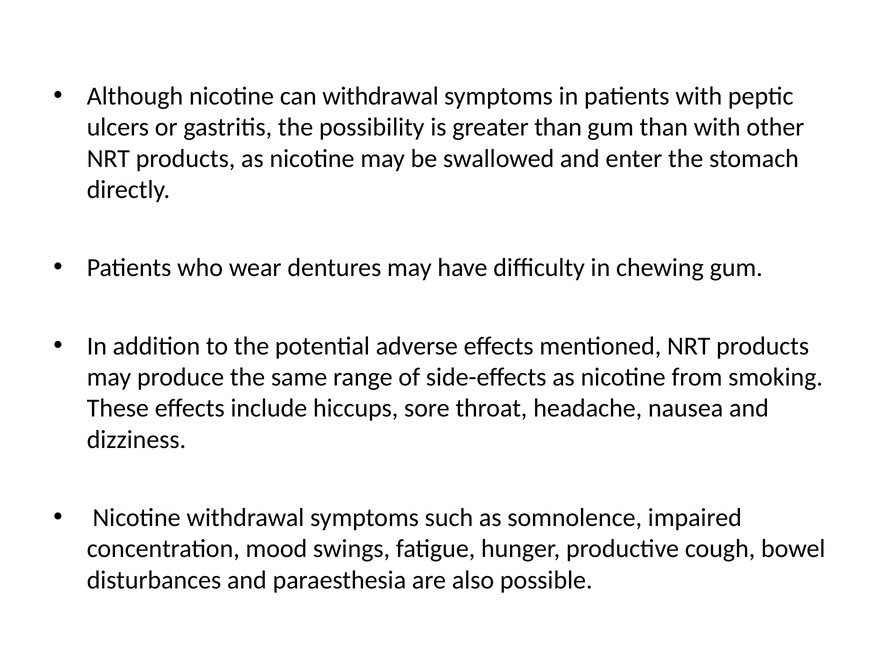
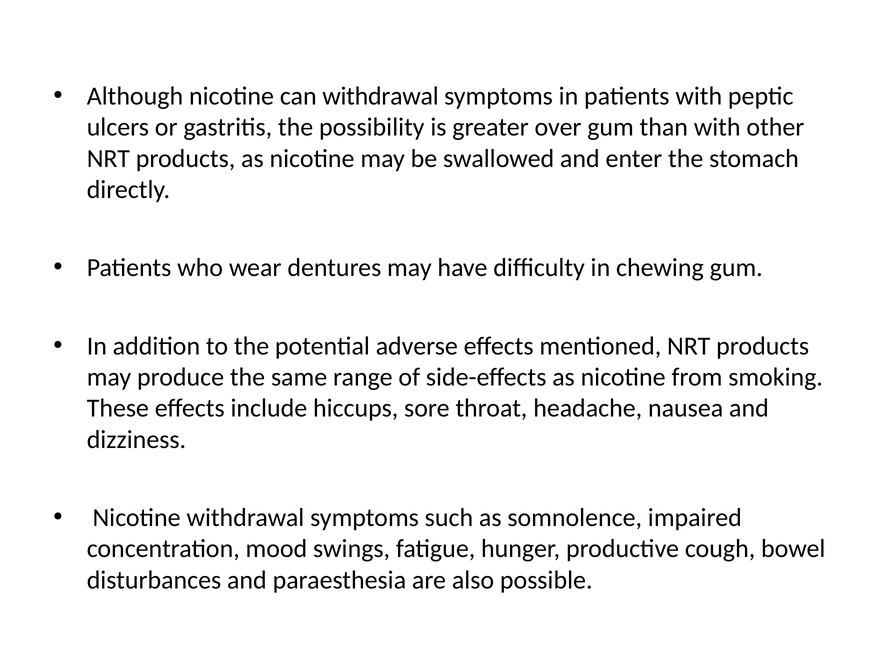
greater than: than -> over
